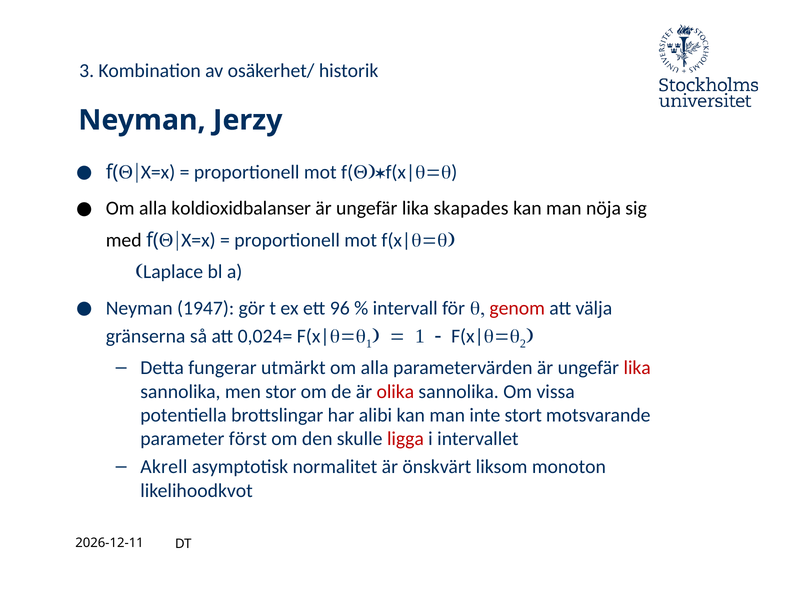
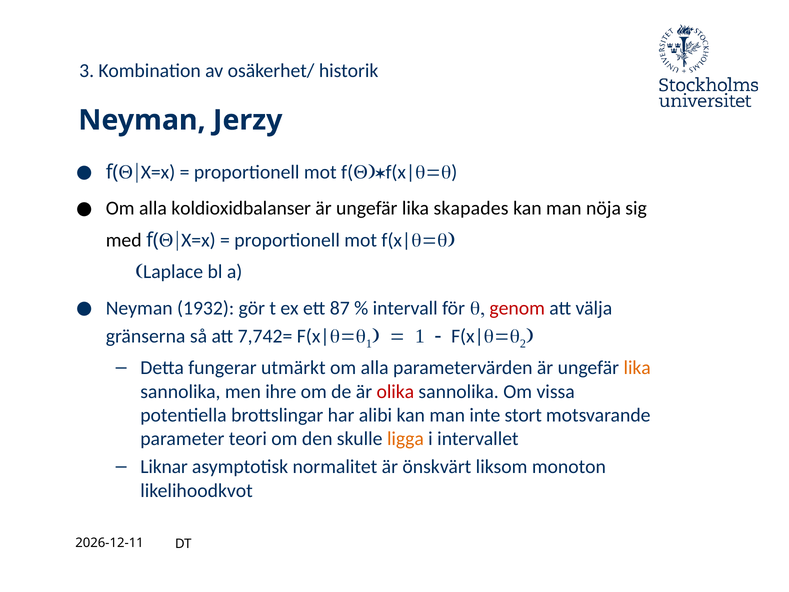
1947: 1947 -> 1932
96: 96 -> 87
0,024=: 0,024= -> 7,742=
lika at (637, 368) colour: red -> orange
stor: stor -> ihre
först: först -> teori
ligga colour: red -> orange
Akrell: Akrell -> Liknar
